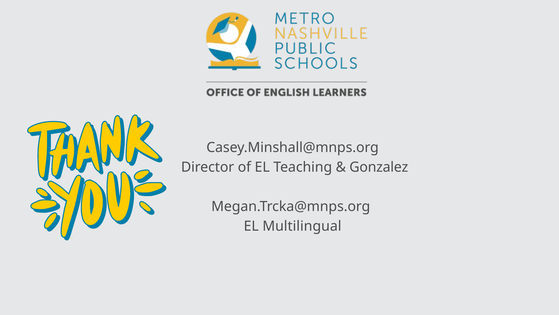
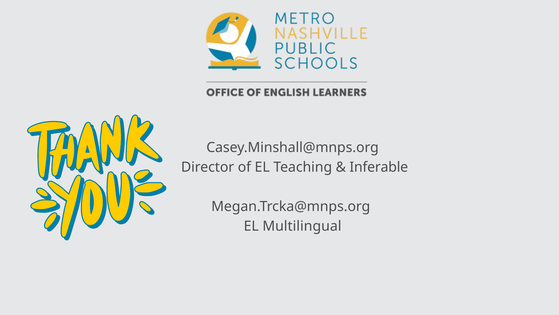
Gonzalez: Gonzalez -> Inferable
